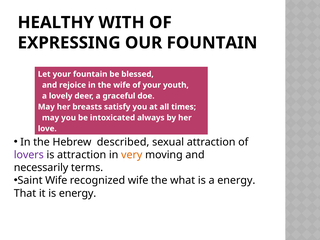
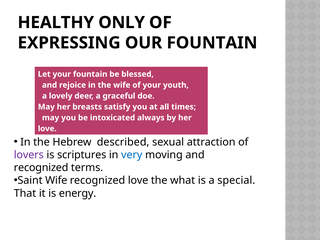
WITH: WITH -> ONLY
is attraction: attraction -> scriptures
very colour: orange -> blue
necessarily at (41, 168): necessarily -> recognized
recognized wife: wife -> love
a energy: energy -> special
